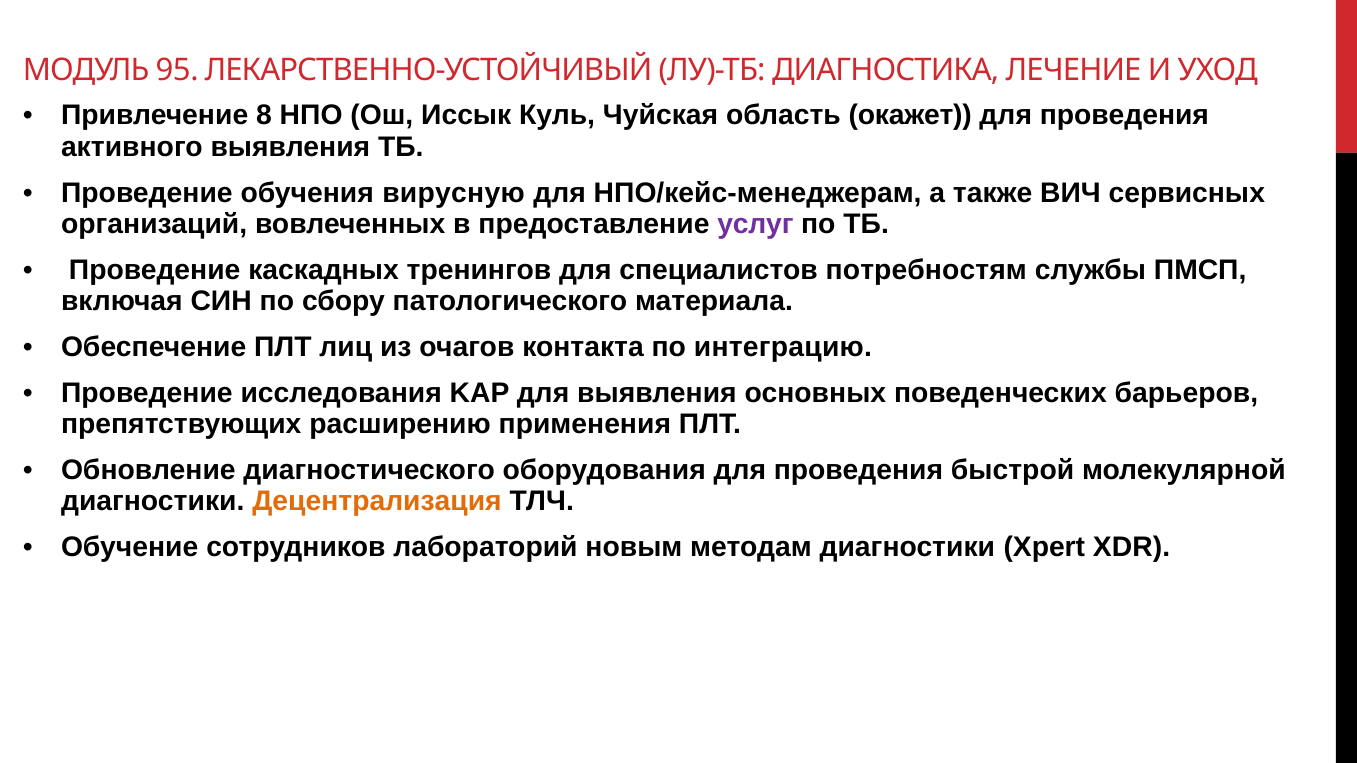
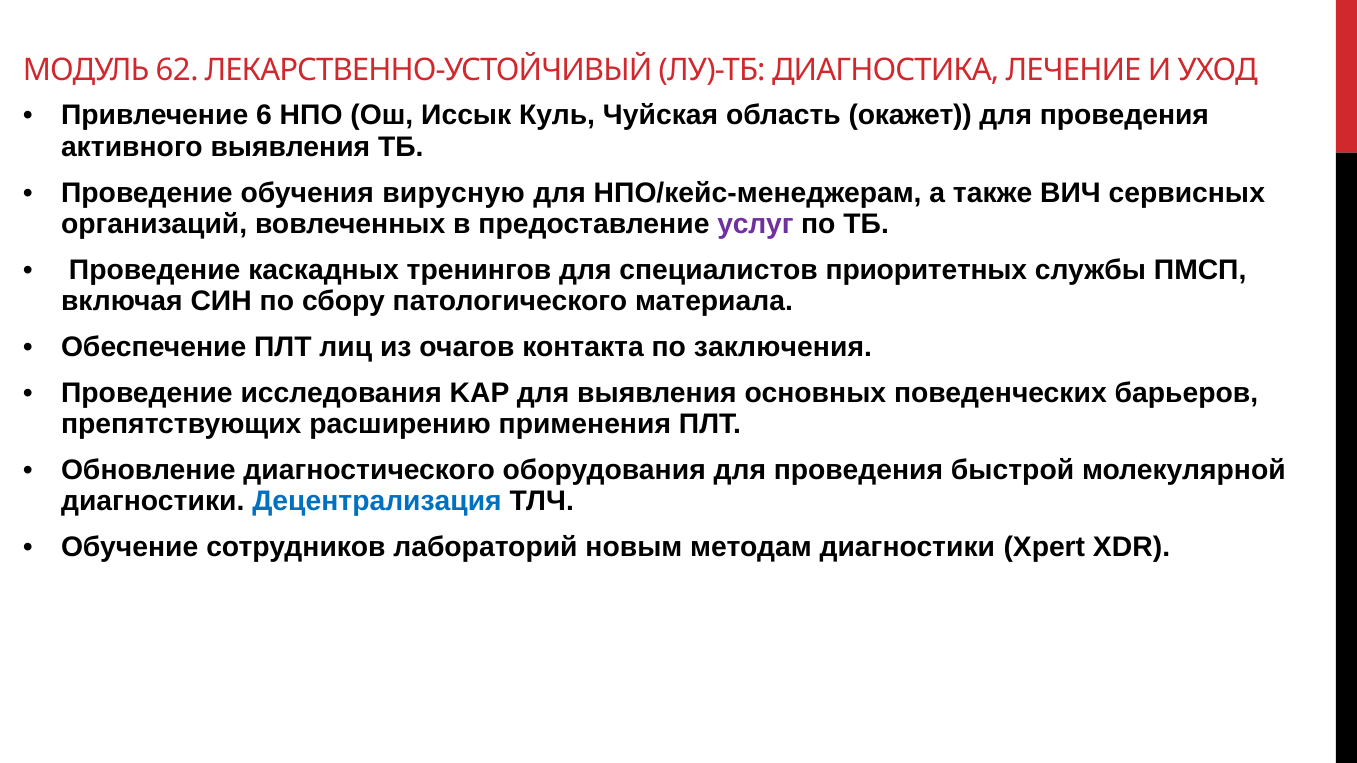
95: 95 -> 62
8: 8 -> 6
потребностям: потребностям -> приоритетных
интеграцию: интеграцию -> заключения
Децентрализация colour: orange -> blue
